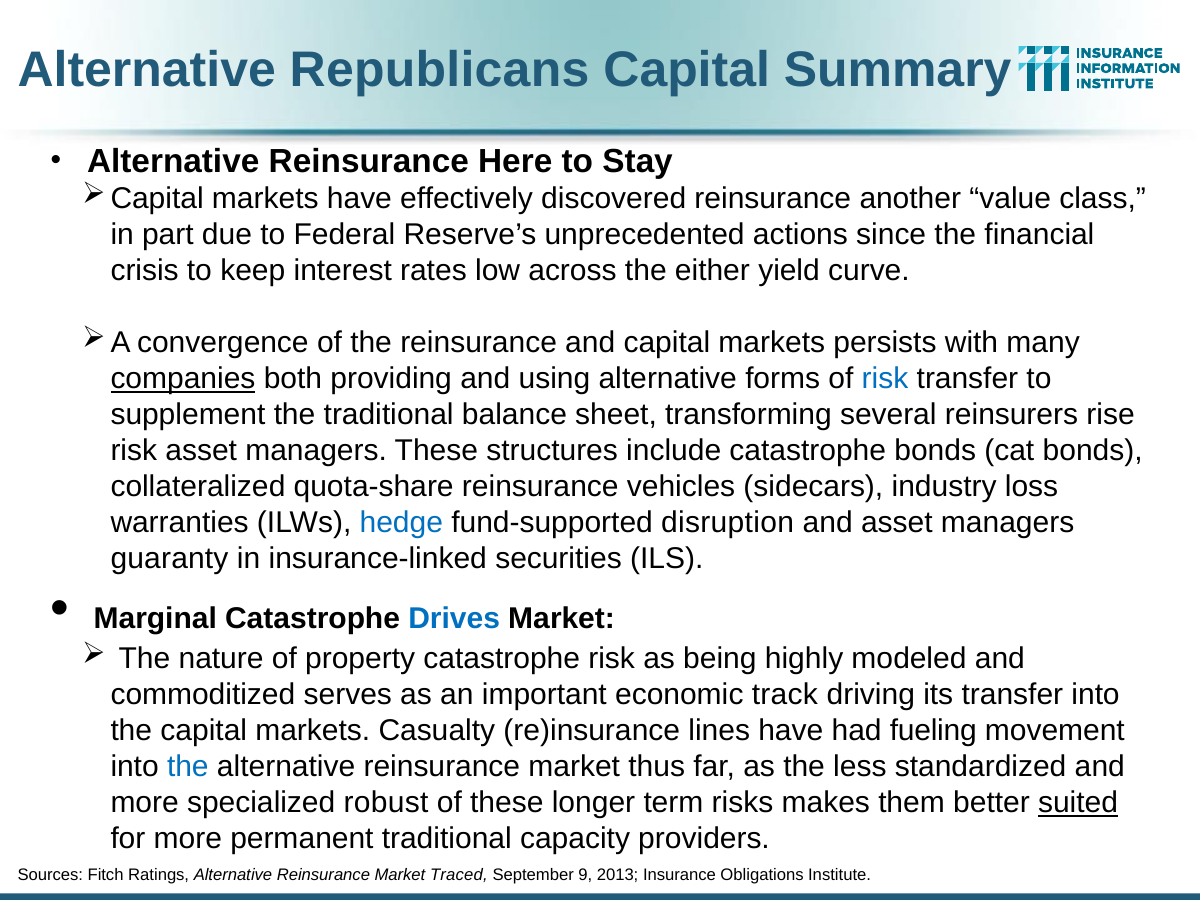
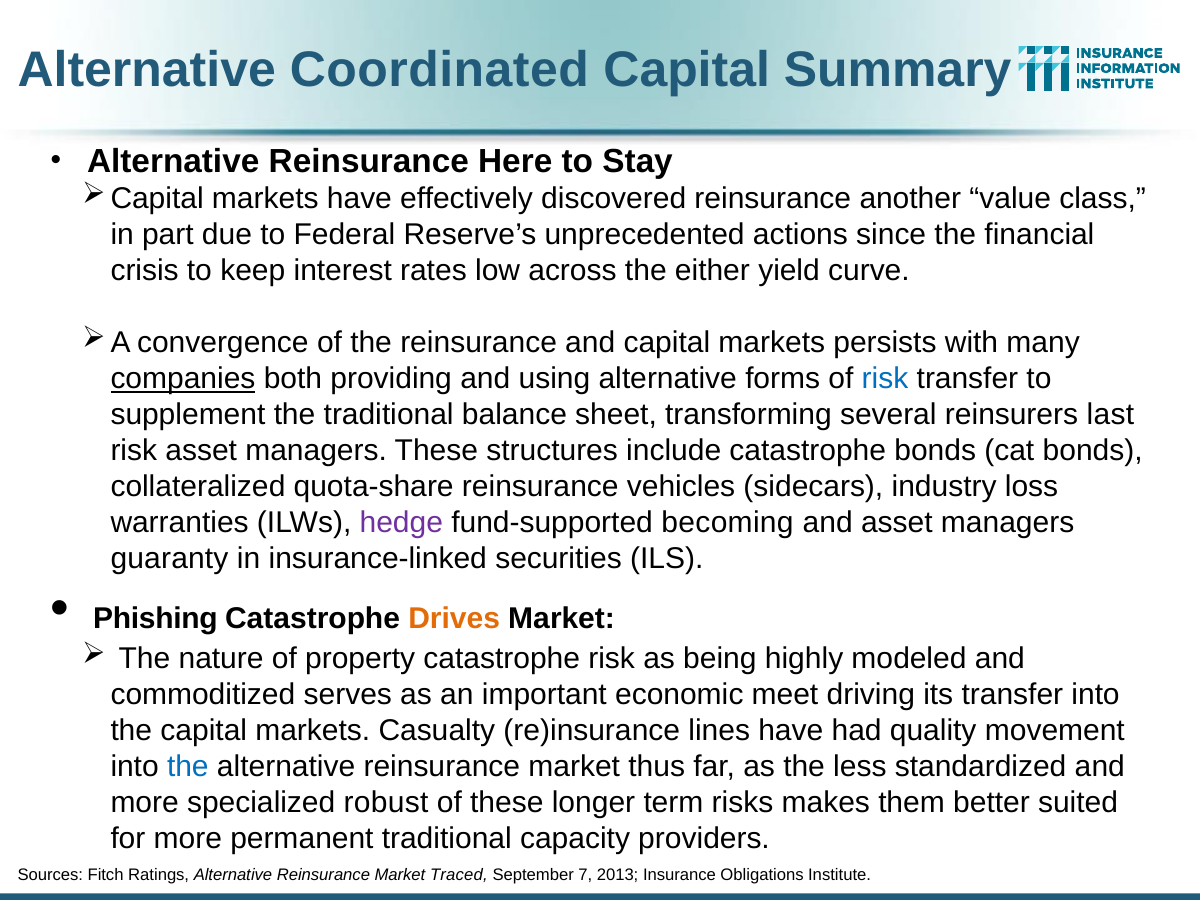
Republicans: Republicans -> Coordinated
rise: rise -> last
hedge colour: blue -> purple
disruption: disruption -> becoming
Marginal: Marginal -> Phishing
Drives colour: blue -> orange
track: track -> meet
fueling: fueling -> quality
suited underline: present -> none
9: 9 -> 7
